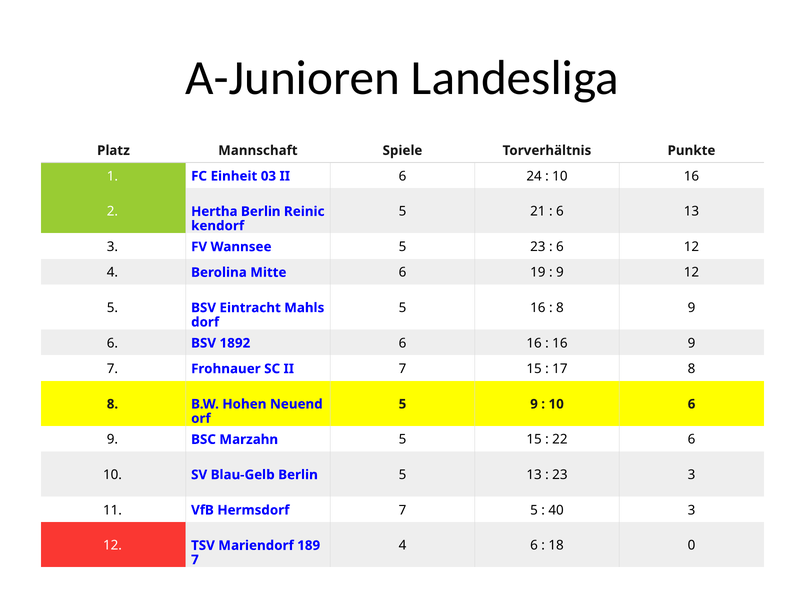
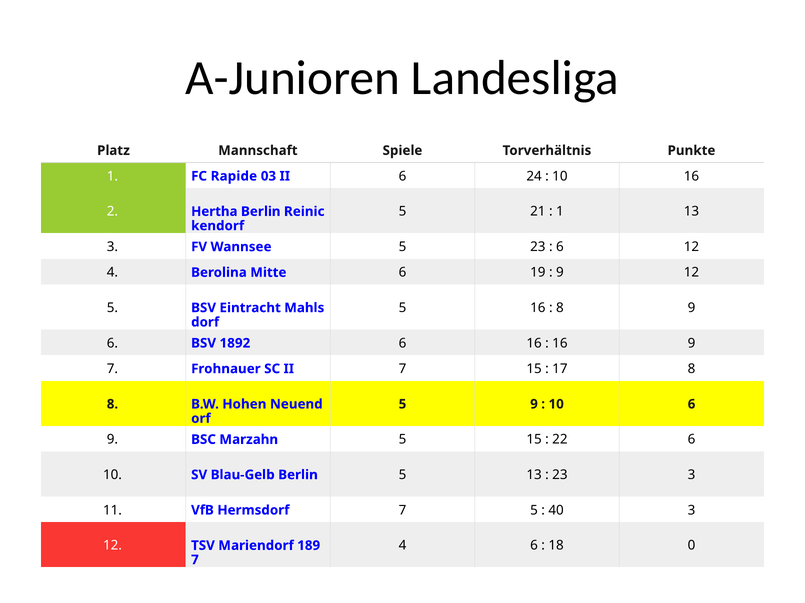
Einheit: Einheit -> Rapide
6 at (560, 212): 6 -> 1
